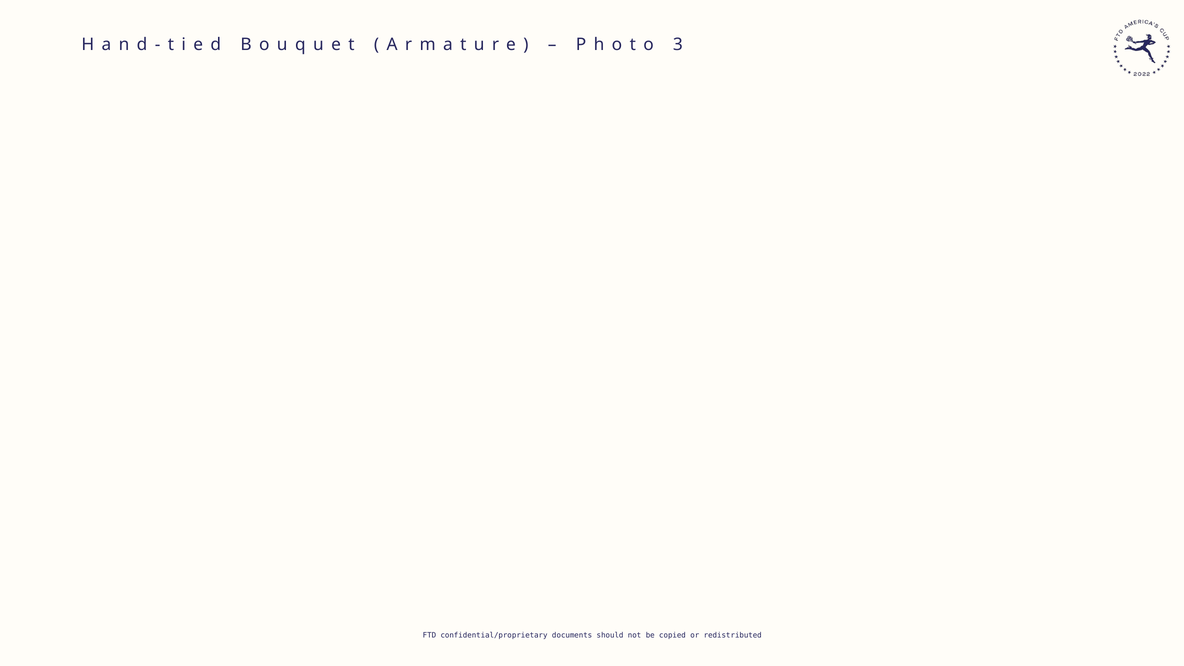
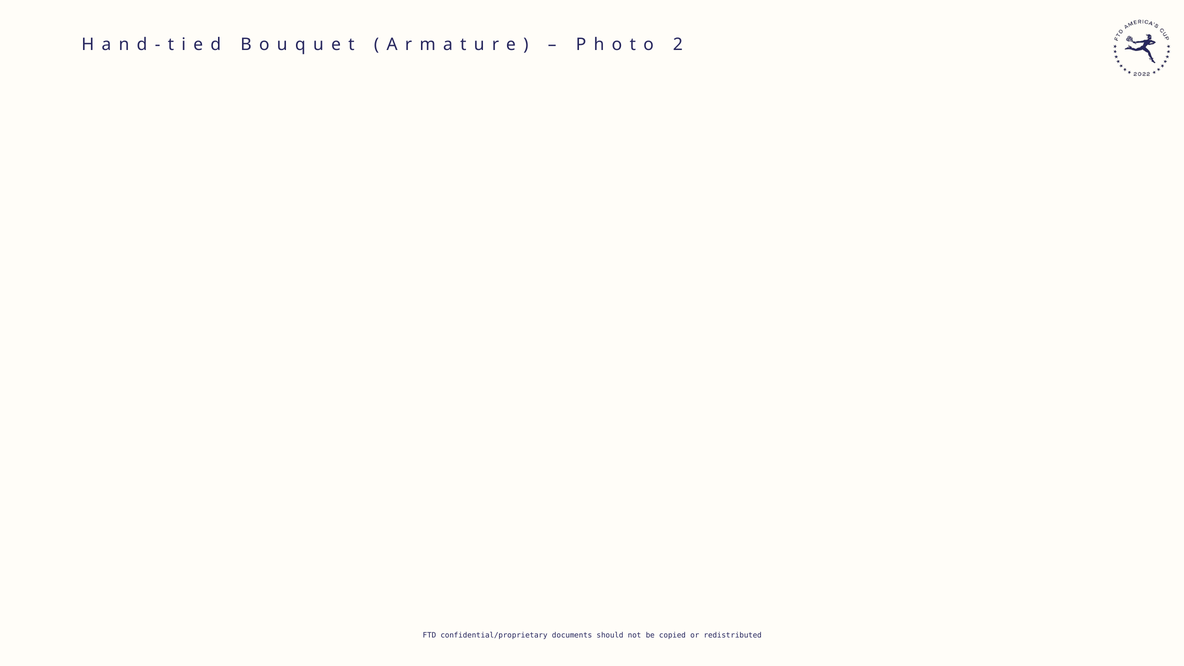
3: 3 -> 2
